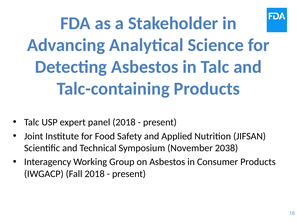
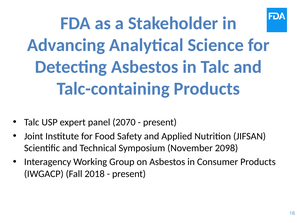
panel 2018: 2018 -> 2070
2038: 2038 -> 2098
